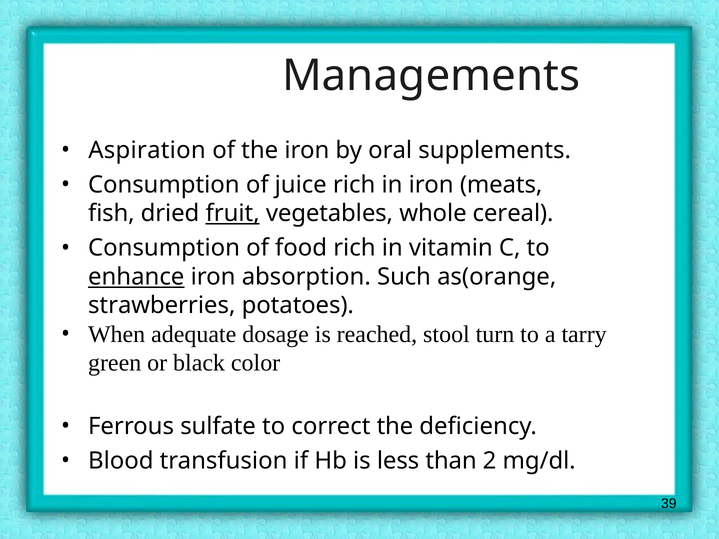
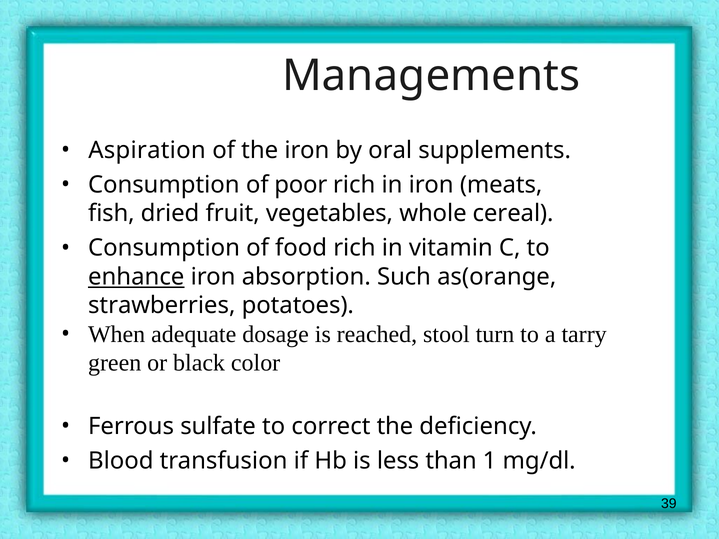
juice: juice -> poor
fruit underline: present -> none
2: 2 -> 1
